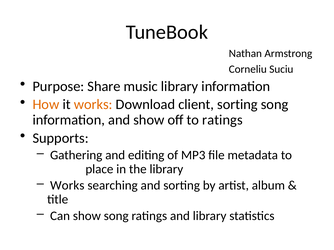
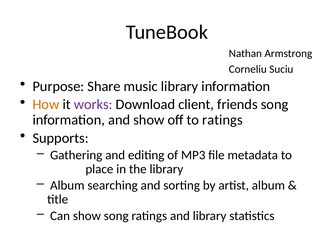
works at (93, 105) colour: orange -> purple
client sorting: sorting -> friends
Works at (67, 186): Works -> Album
